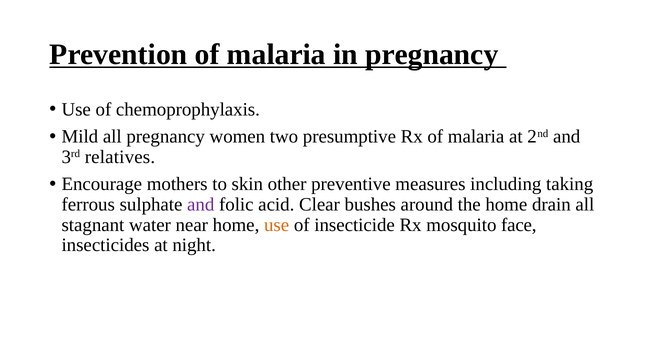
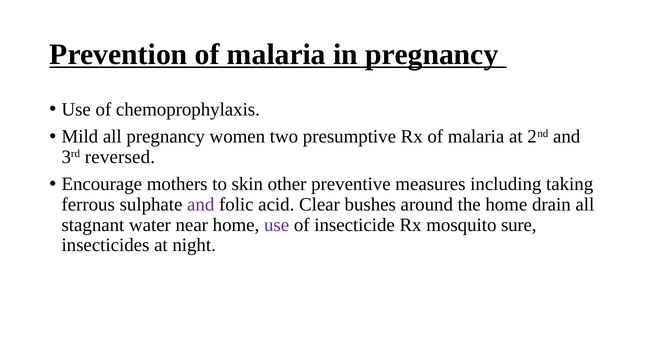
relatives: relatives -> reversed
use at (277, 225) colour: orange -> purple
face: face -> sure
